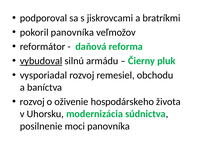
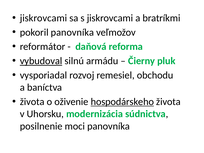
podporoval at (44, 18): podporoval -> jiskrovcami
rozvoj at (32, 102): rozvoj -> života
hospodárskeho underline: none -> present
